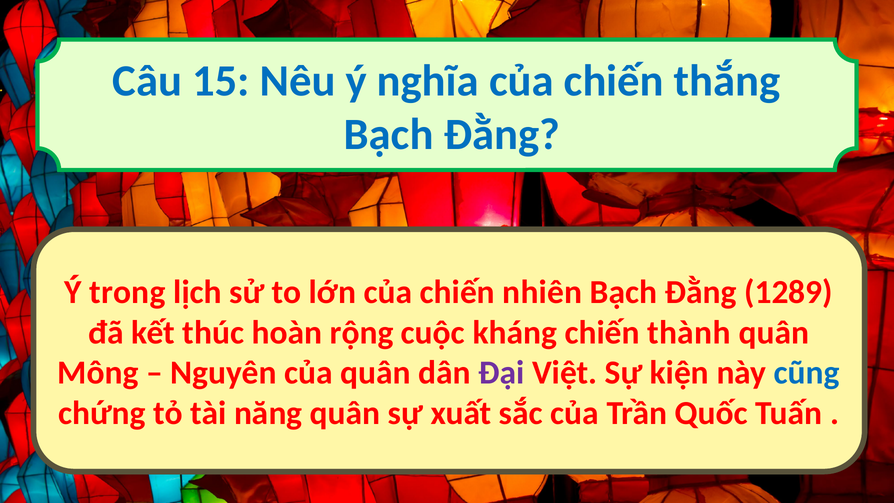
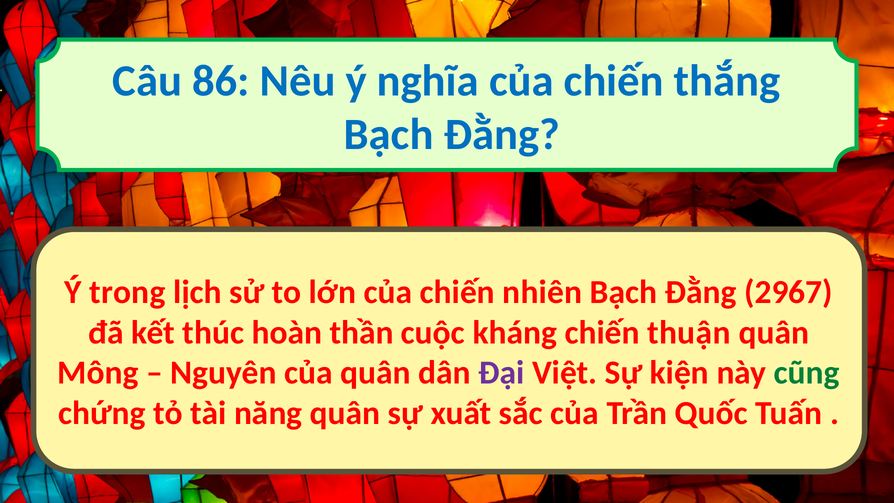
15: 15 -> 86
1289: 1289 -> 2967
rộng: rộng -> thần
thành: thành -> thuận
cũng colour: blue -> green
